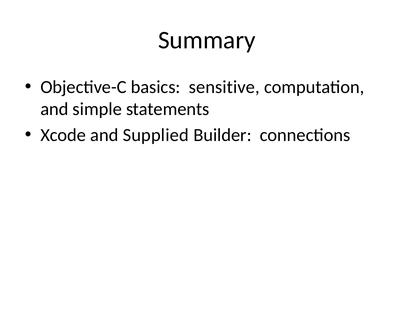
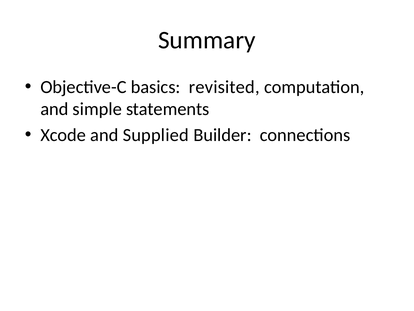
sensitive: sensitive -> revisited
